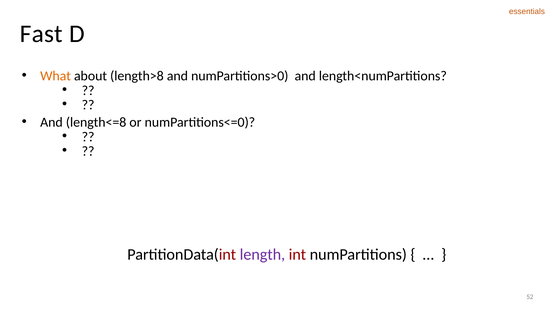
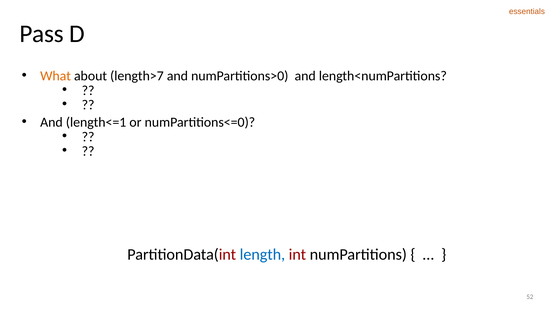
Fast: Fast -> Pass
length>8: length>8 -> length>7
length<=8: length<=8 -> length<=1
length colour: purple -> blue
